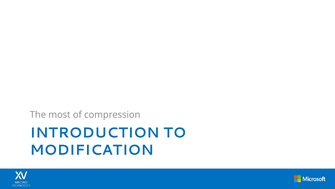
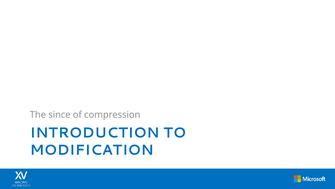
most: most -> since
